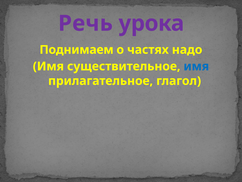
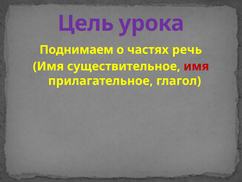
Речь: Речь -> Цель
надо: надо -> речь
имя at (196, 66) colour: blue -> red
